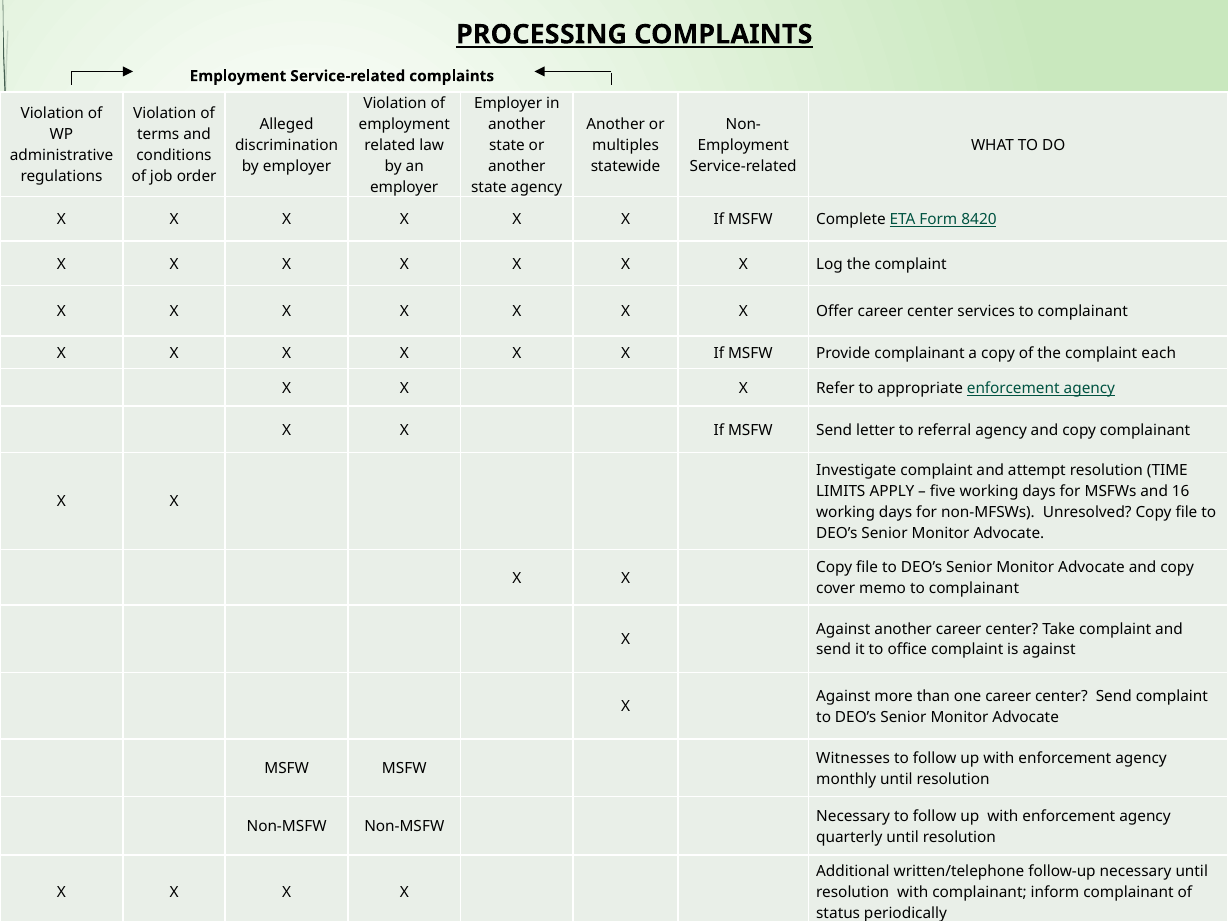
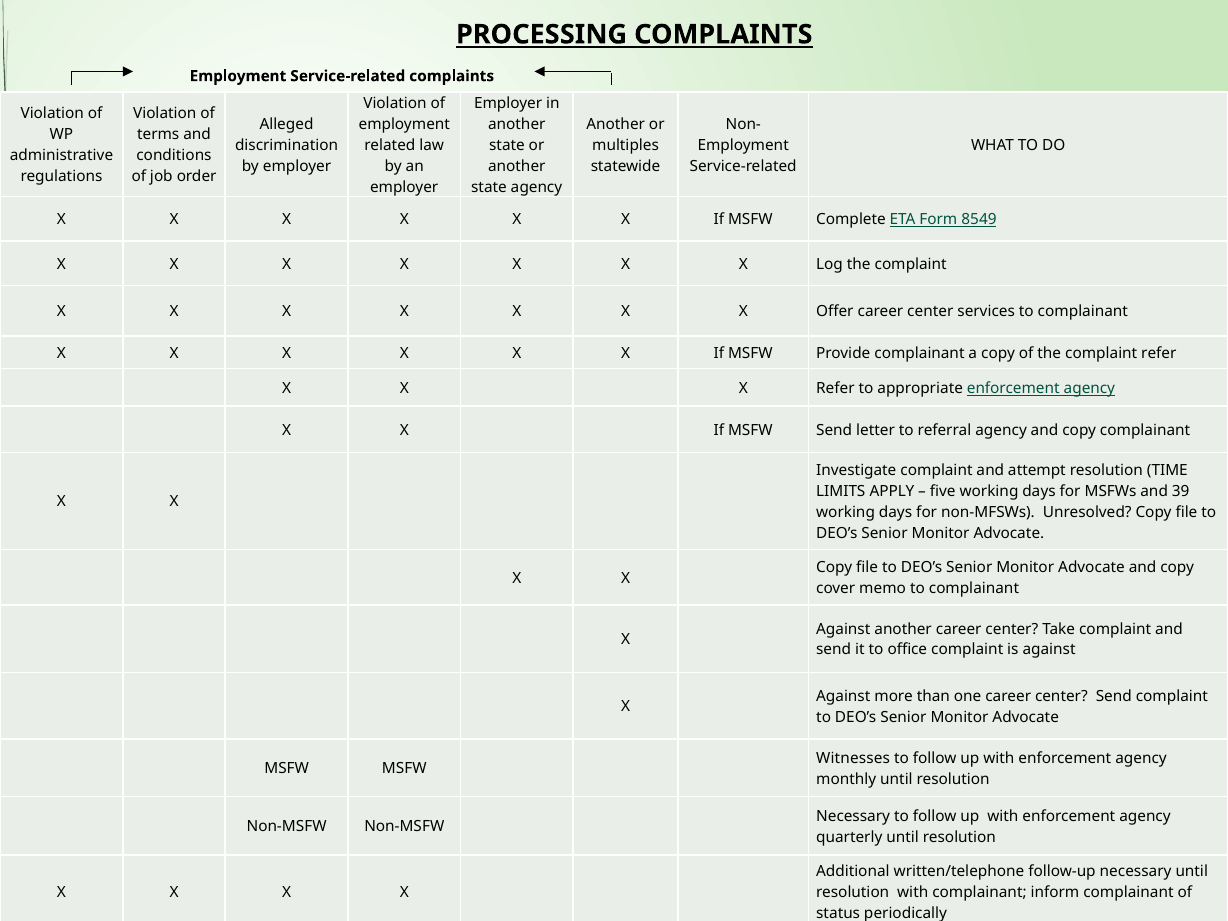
8420: 8420 -> 8549
complaint each: each -> refer
16: 16 -> 39
